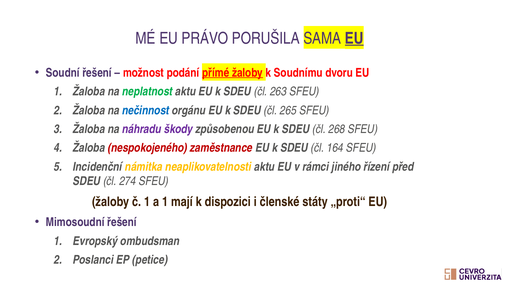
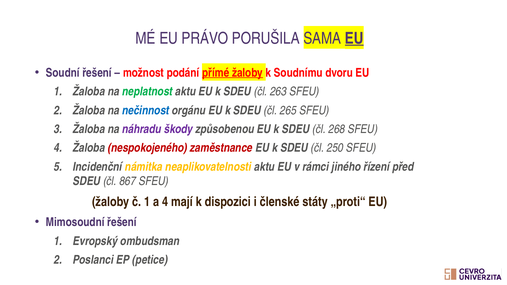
164: 164 -> 250
274: 274 -> 867
a 1: 1 -> 4
